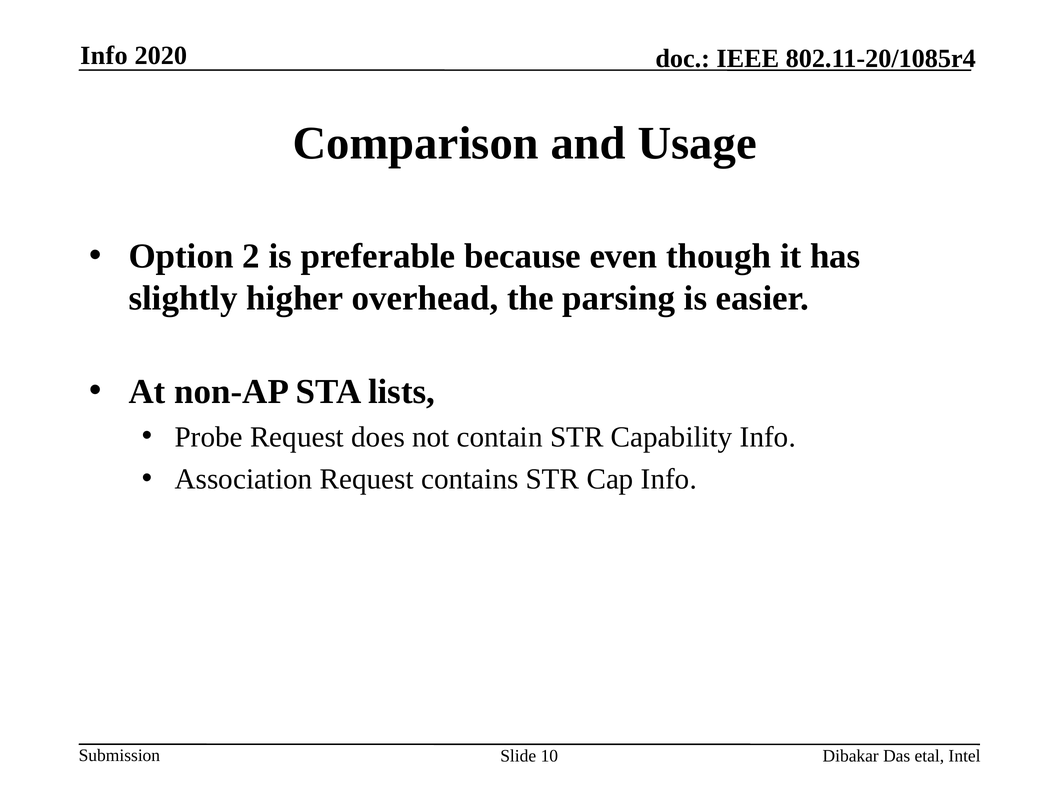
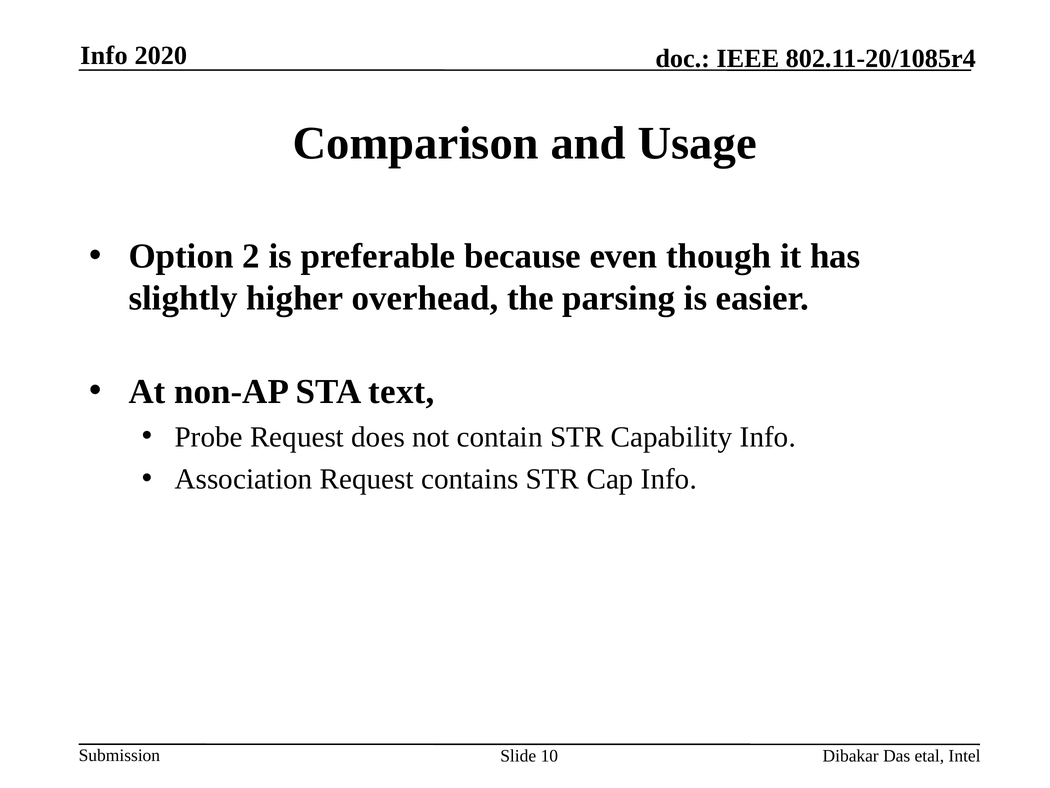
lists: lists -> text
